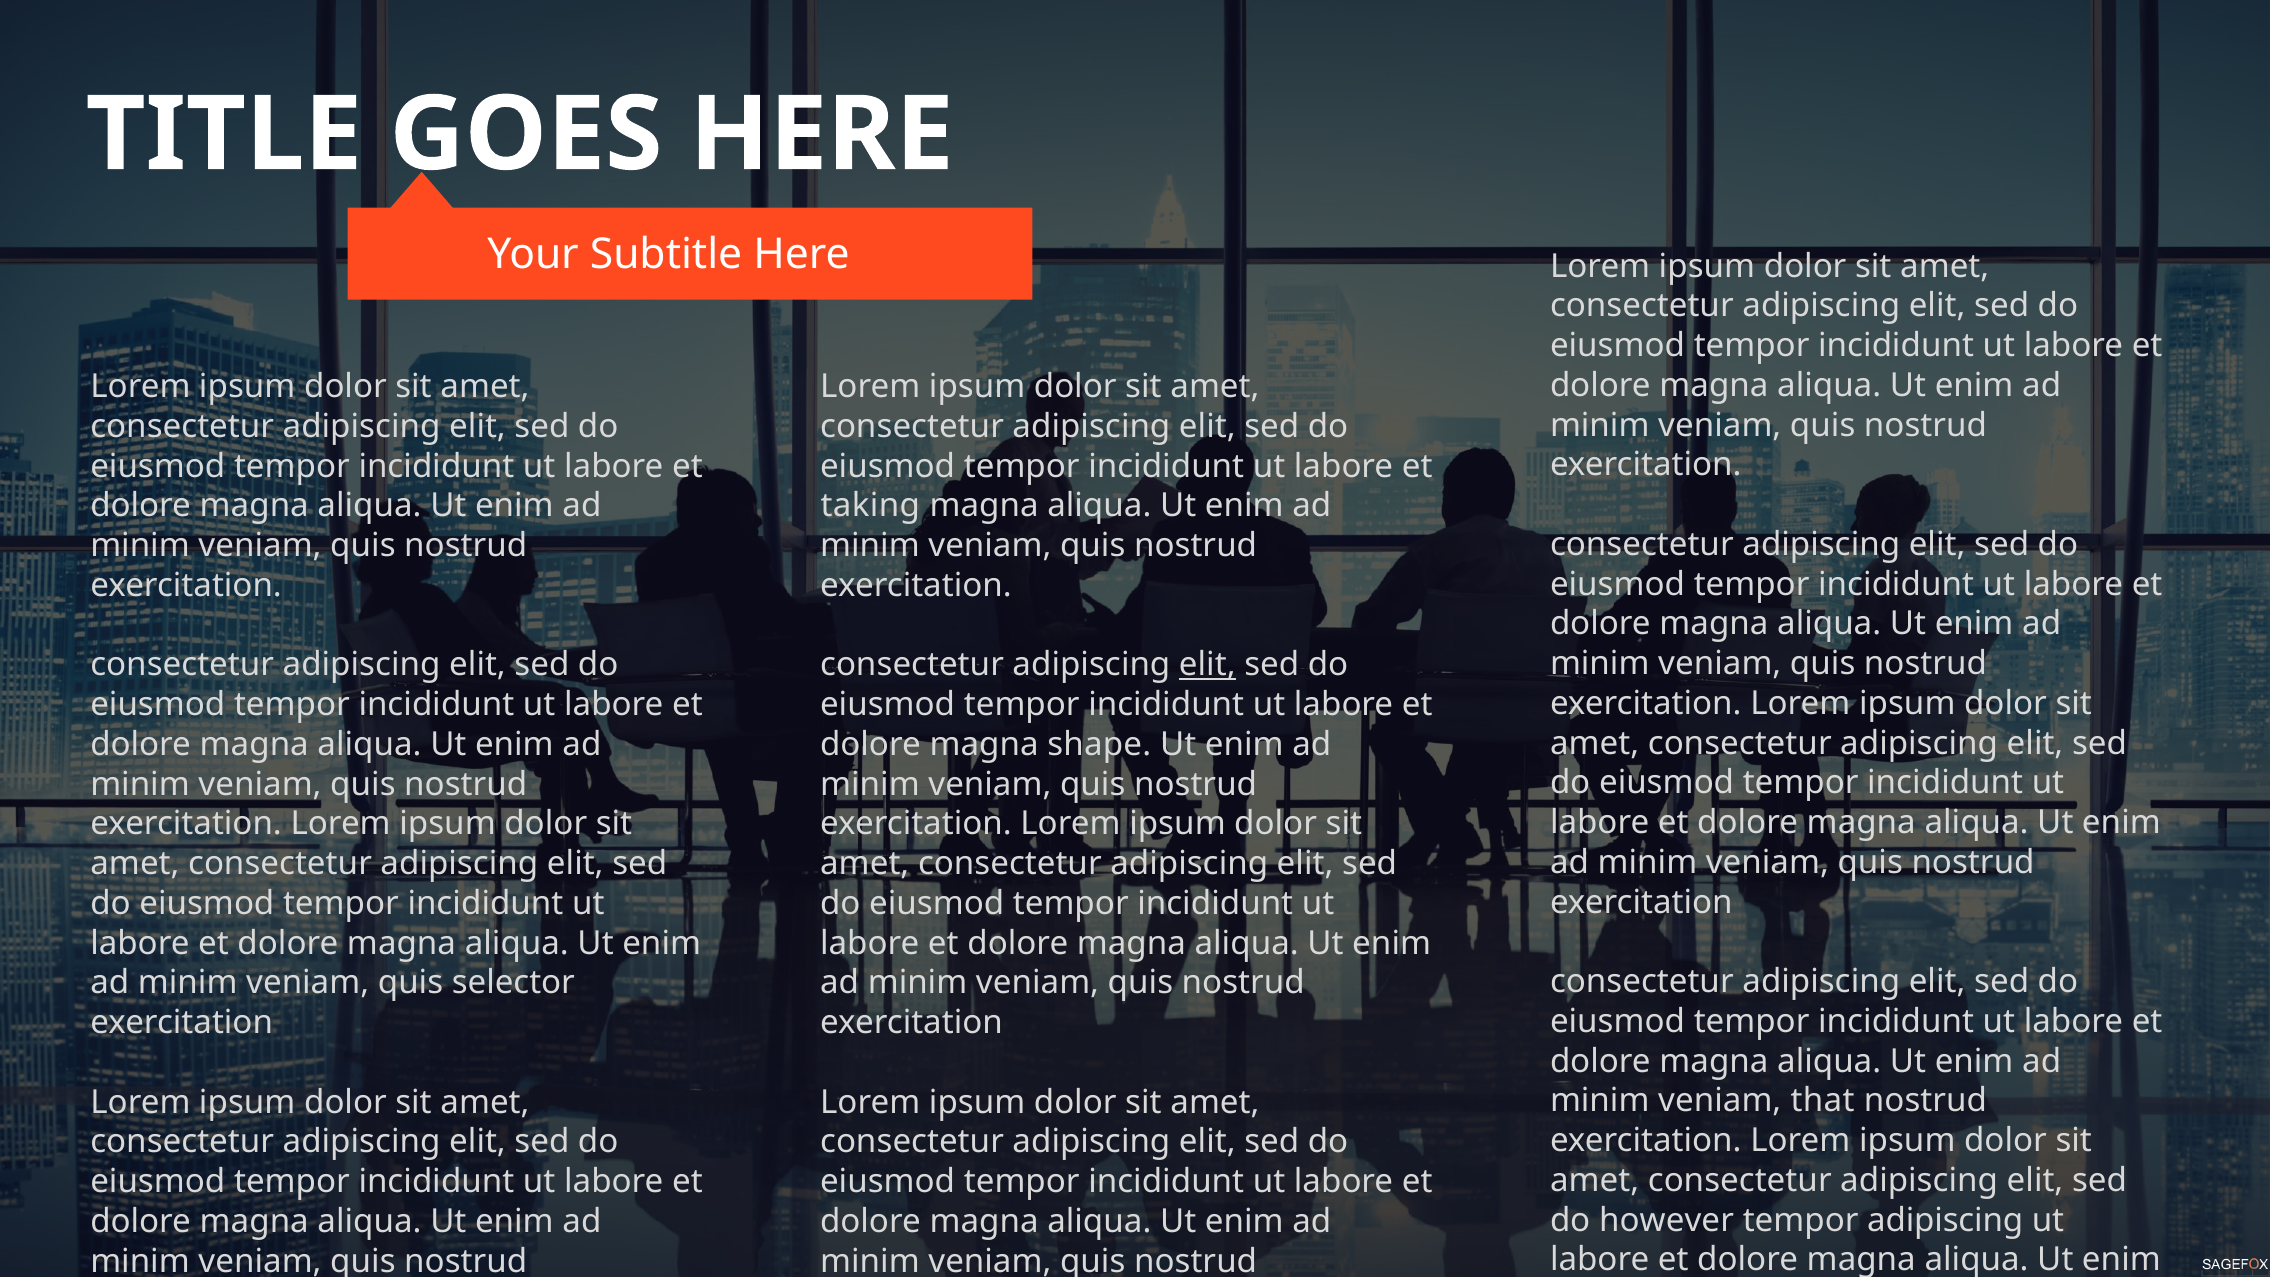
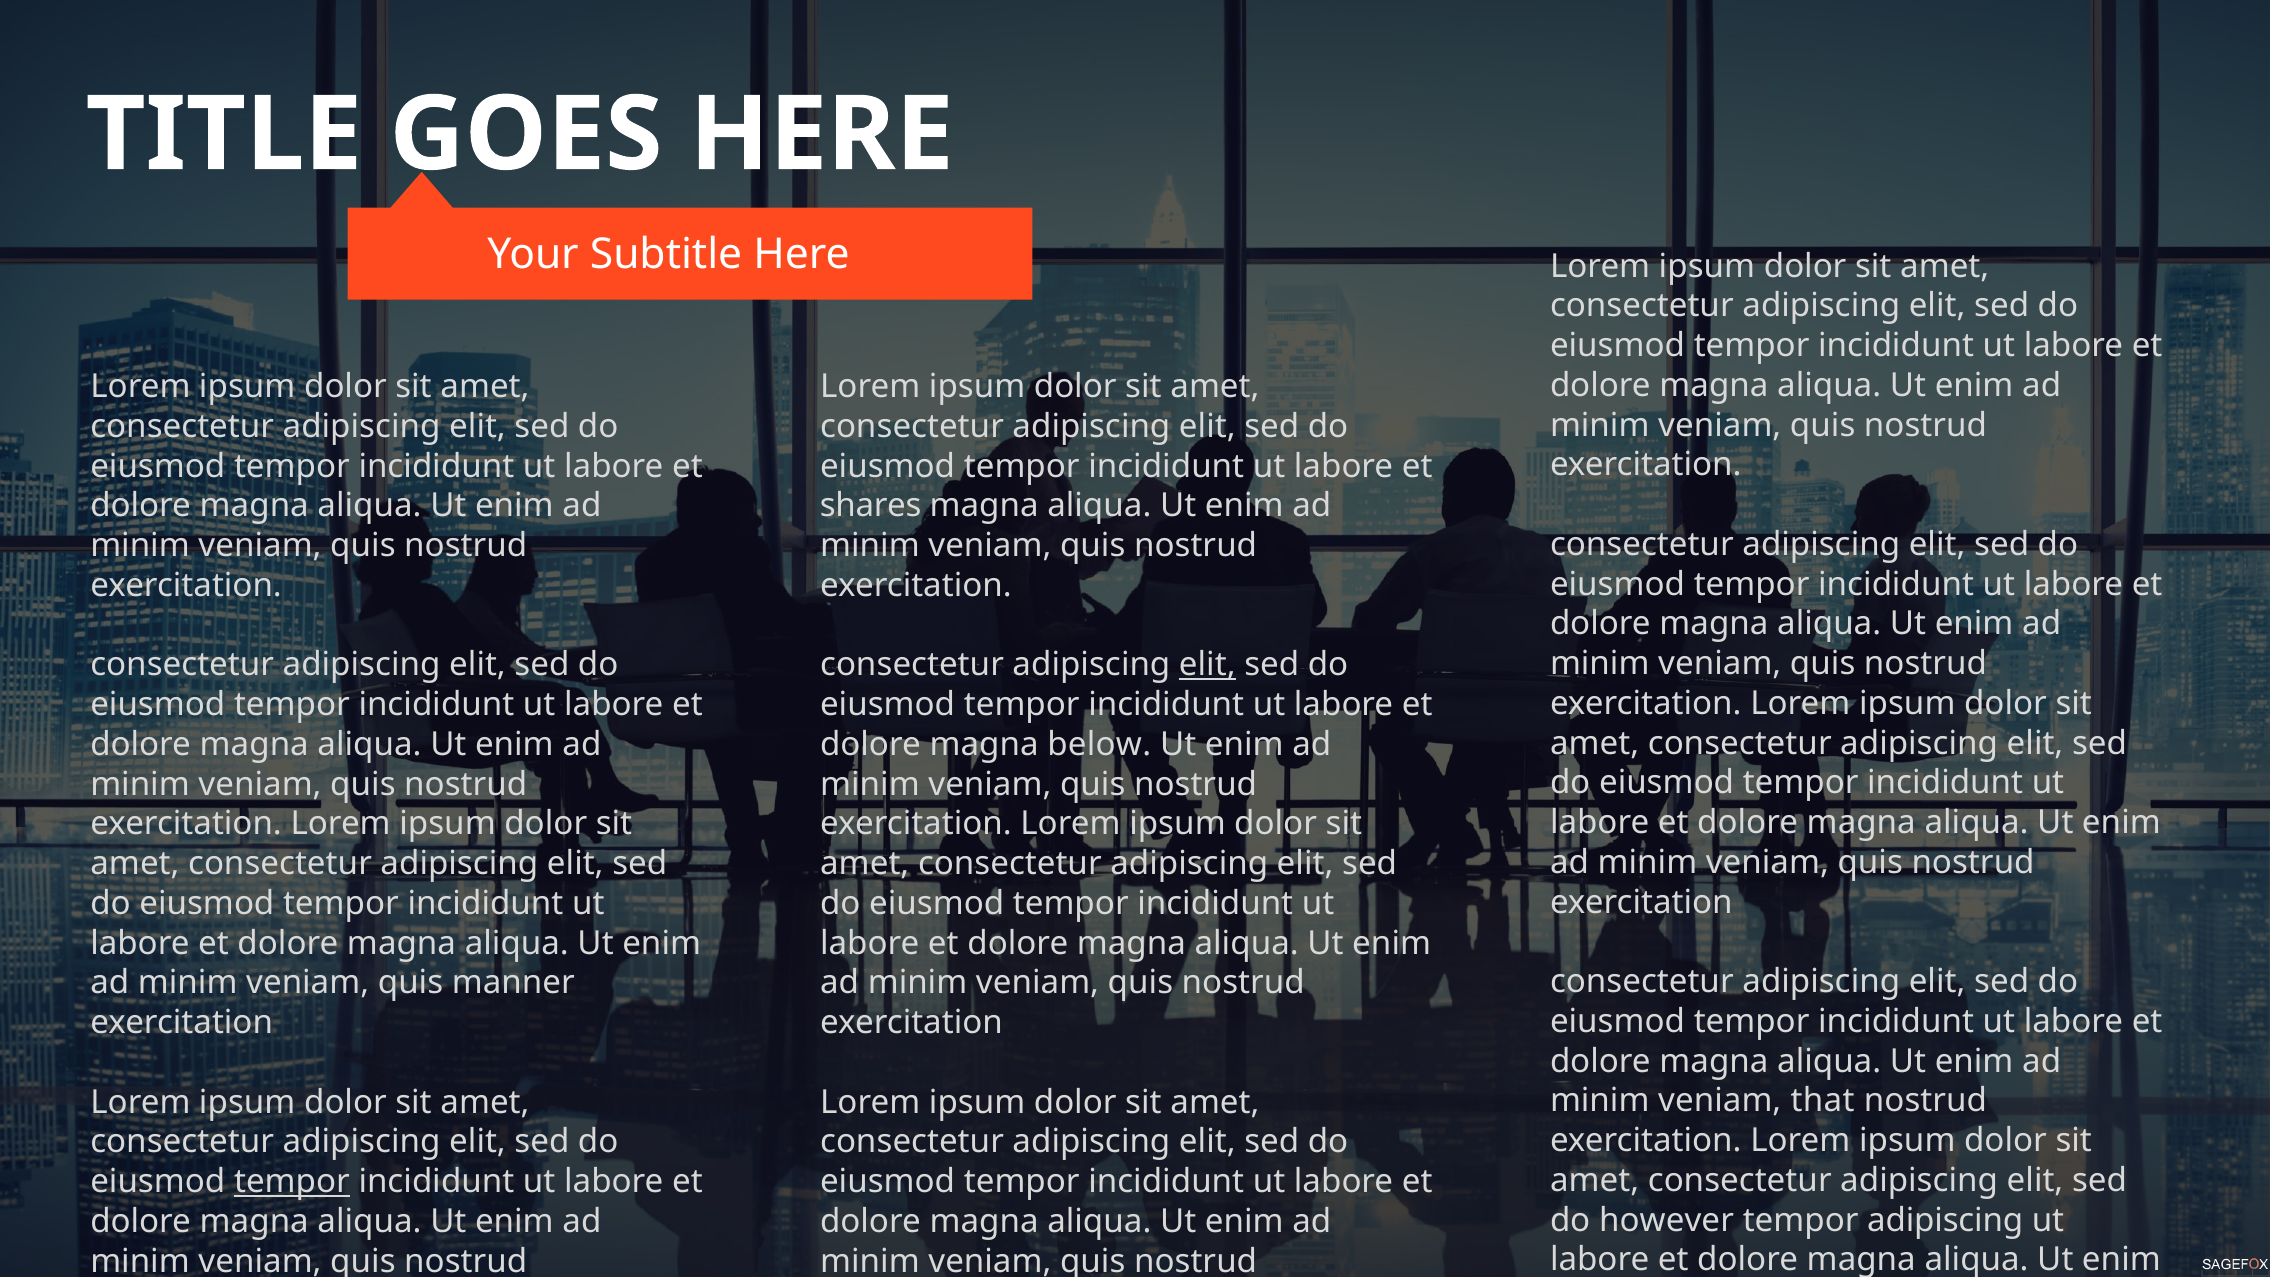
taking: taking -> shares
shape: shape -> below
selector: selector -> manner
tempor at (292, 1181) underline: none -> present
